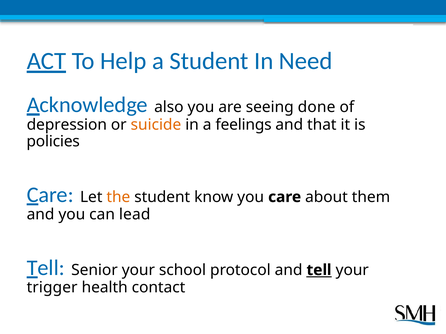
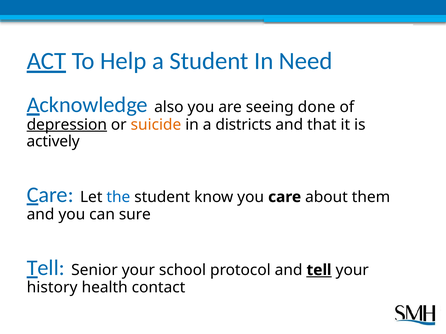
depression underline: none -> present
feelings: feelings -> districts
policies: policies -> actively
the colour: orange -> blue
lead: lead -> sure
trigger: trigger -> history
